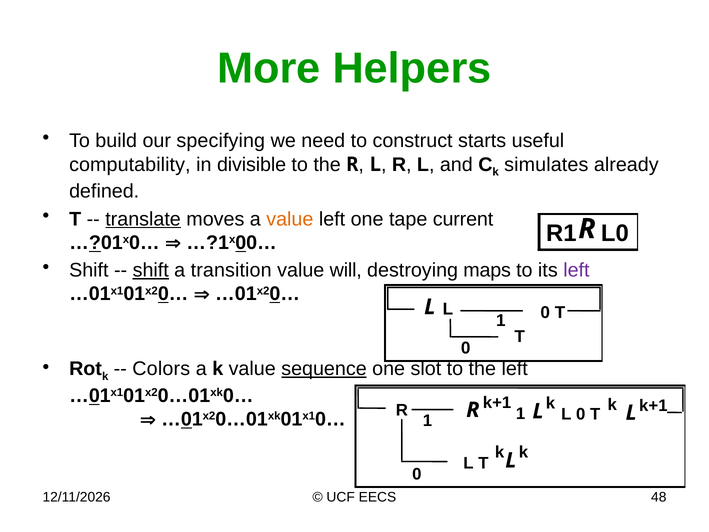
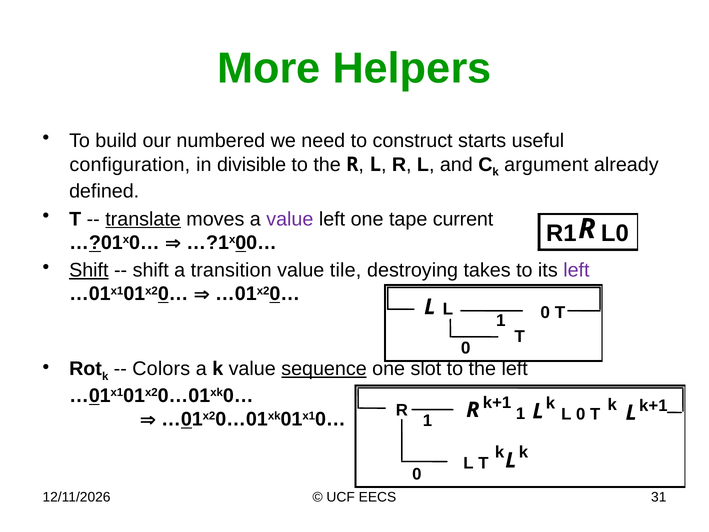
specifying: specifying -> numbered
computability: computability -> configuration
simulates: simulates -> argument
value at (290, 219) colour: orange -> purple
Shift at (89, 270) underline: none -> present
shift at (151, 270) underline: present -> none
will: will -> tile
maps: maps -> takes
48: 48 -> 31
